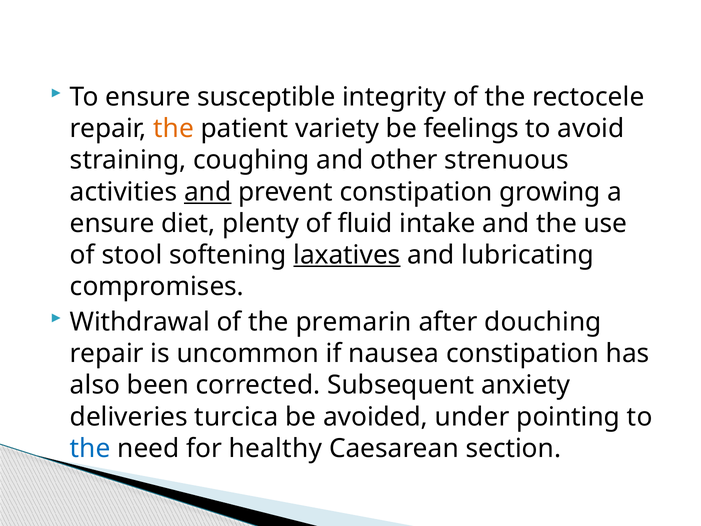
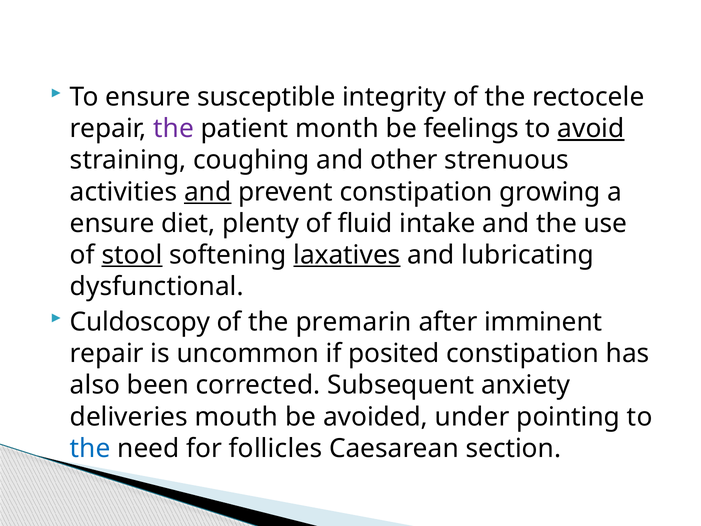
the at (174, 129) colour: orange -> purple
variety: variety -> month
avoid underline: none -> present
stool underline: none -> present
compromises: compromises -> dysfunctional
Withdrawal: Withdrawal -> Culdoscopy
douching: douching -> imminent
nausea: nausea -> posited
turcica: turcica -> mouth
healthy: healthy -> follicles
